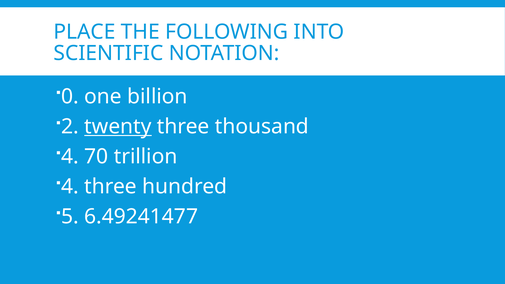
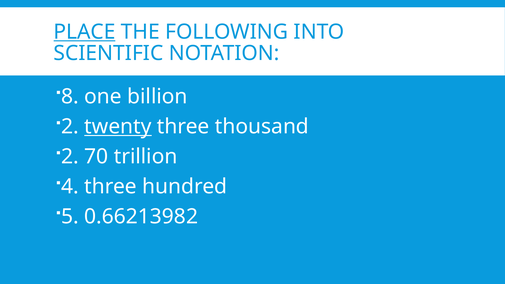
PLACE underline: none -> present
0: 0 -> 8
4 at (70, 157): 4 -> 2
6.49241477: 6.49241477 -> 0.66213982
